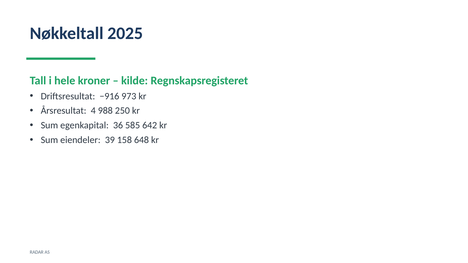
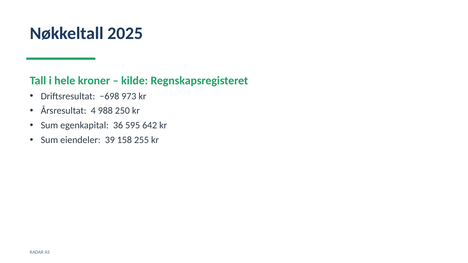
−916: −916 -> −698
585: 585 -> 595
648: 648 -> 255
